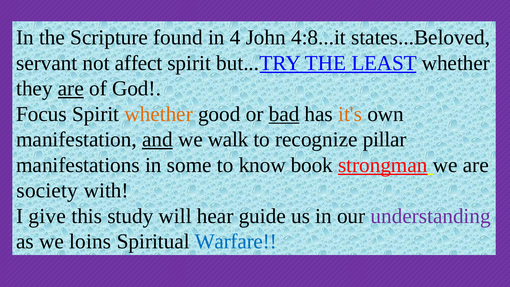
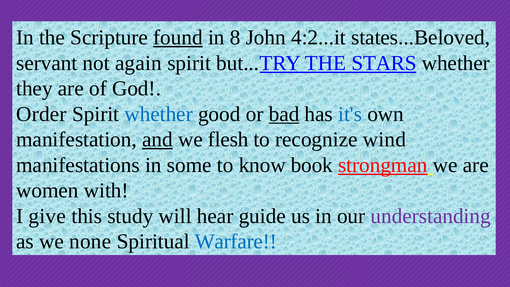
found underline: none -> present
4: 4 -> 8
4:8...it: 4:8...it -> 4:2...it
affect: affect -> again
LEAST: LEAST -> STARS
are at (71, 88) underline: present -> none
Focus: Focus -> Order
whether at (159, 114) colour: orange -> blue
it's colour: orange -> blue
walk: walk -> flesh
pillar: pillar -> wind
society: society -> women
loins: loins -> none
